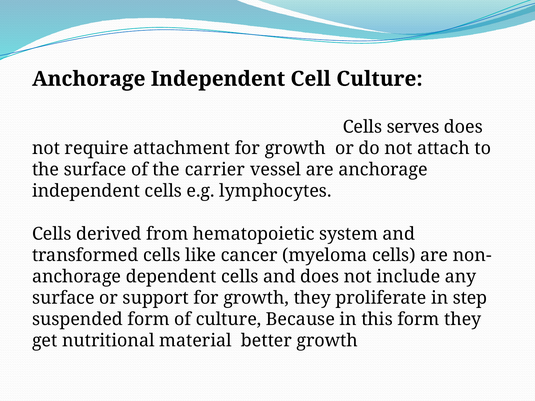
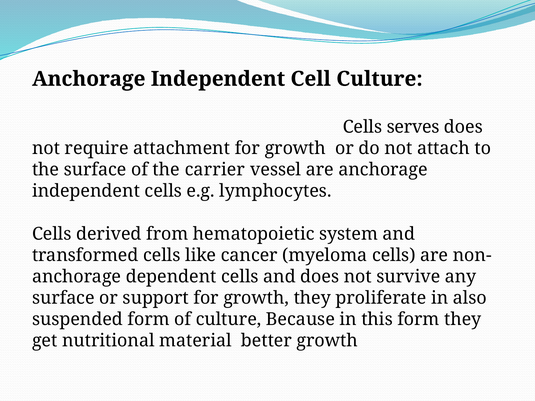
include: include -> survive
step: step -> also
